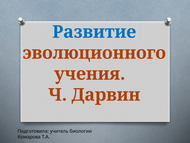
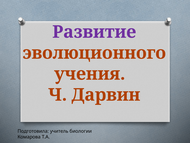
Развитие colour: blue -> purple
